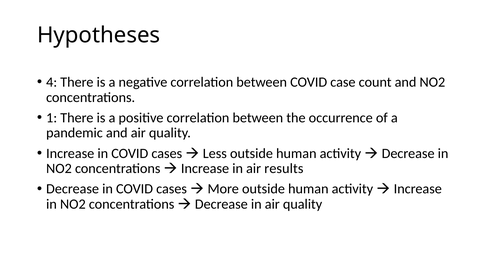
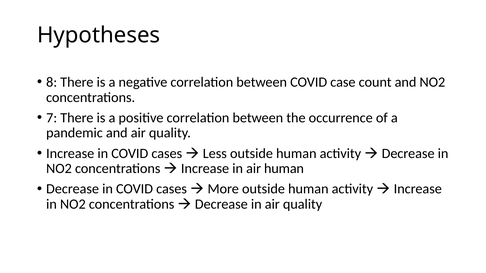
4: 4 -> 8
1: 1 -> 7
air results: results -> human
